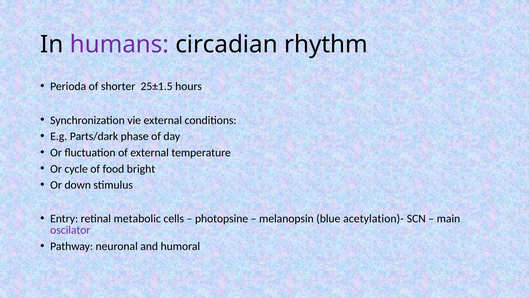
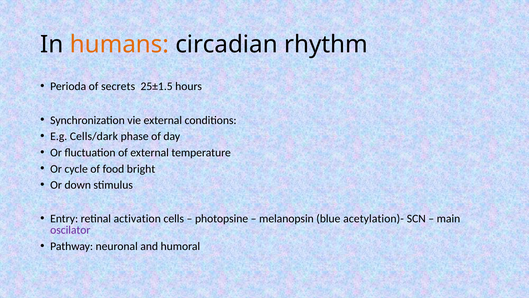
humans colour: purple -> orange
shorter: shorter -> secrets
Parts/dark: Parts/dark -> Cells/dark
metabolic: metabolic -> activation
